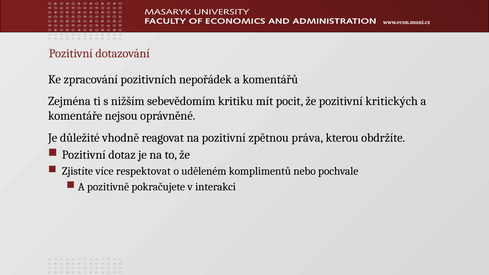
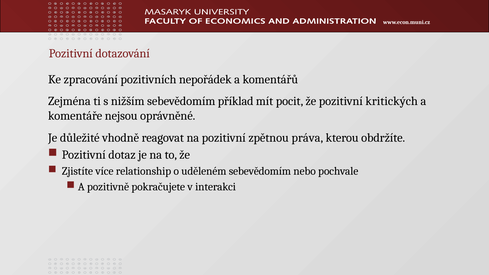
kritiku: kritiku -> příklad
respektovat: respektovat -> relationship
uděleném komplimentů: komplimentů -> sebevědomím
